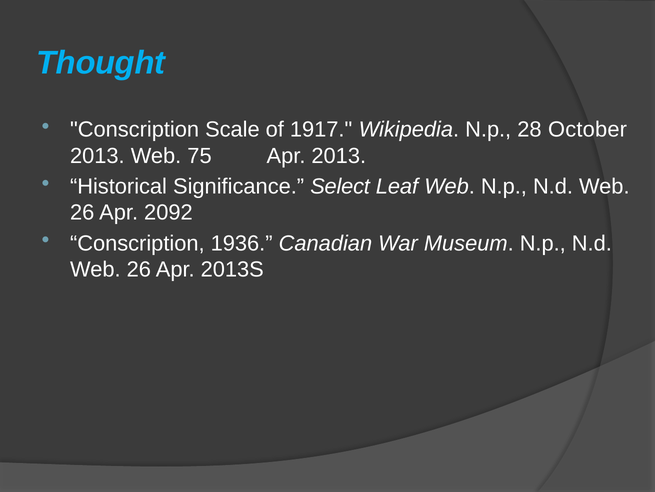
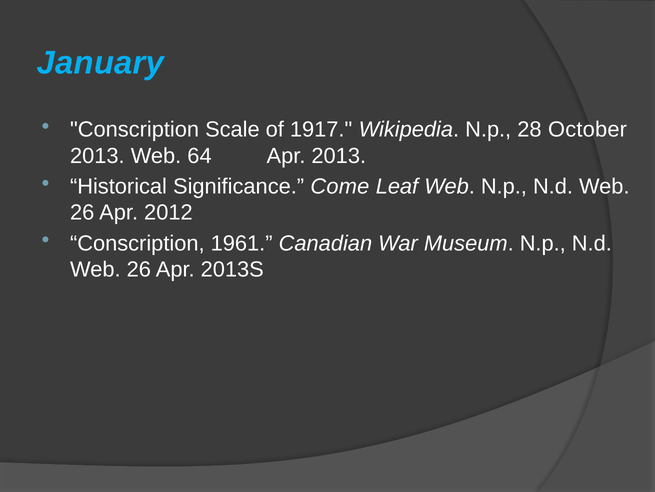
Thought: Thought -> January
75: 75 -> 64
Select: Select -> Come
2092: 2092 -> 2012
1936: 1936 -> 1961
